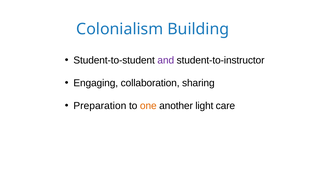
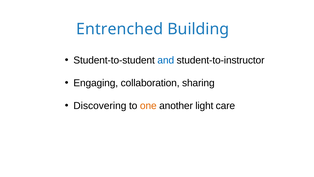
Colonialism: Colonialism -> Entrenched
and colour: purple -> blue
Preparation: Preparation -> Discovering
